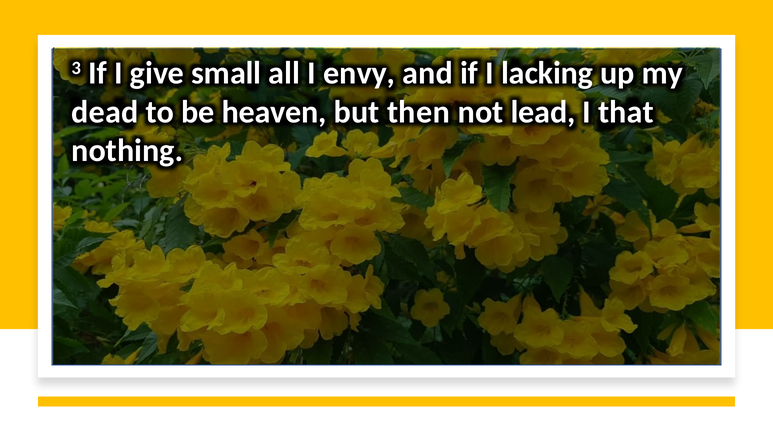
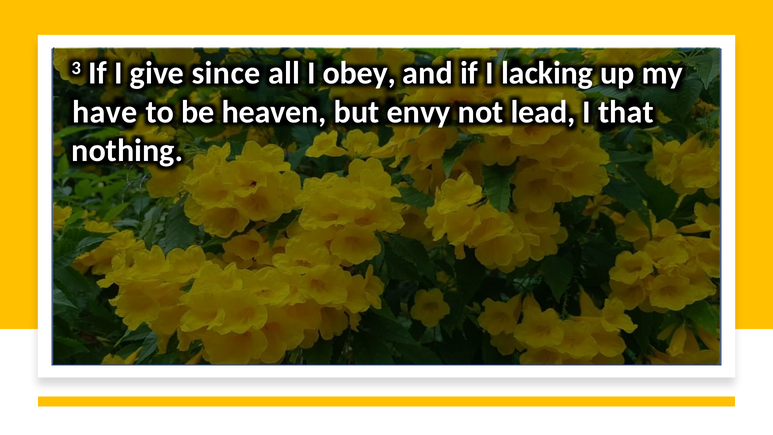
small: small -> since
envy: envy -> obey
dead: dead -> have
then: then -> envy
